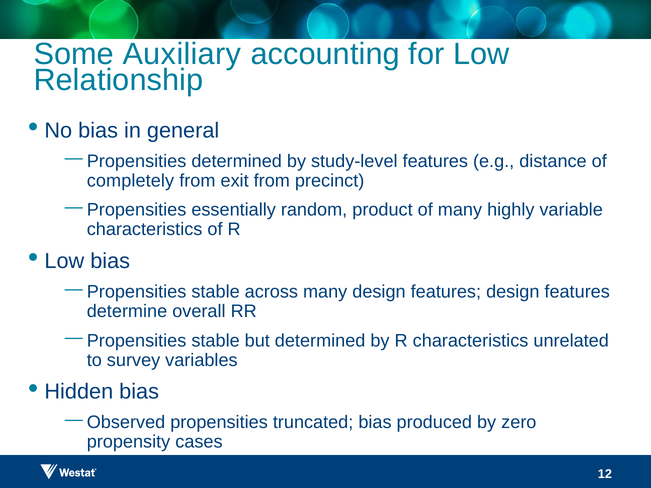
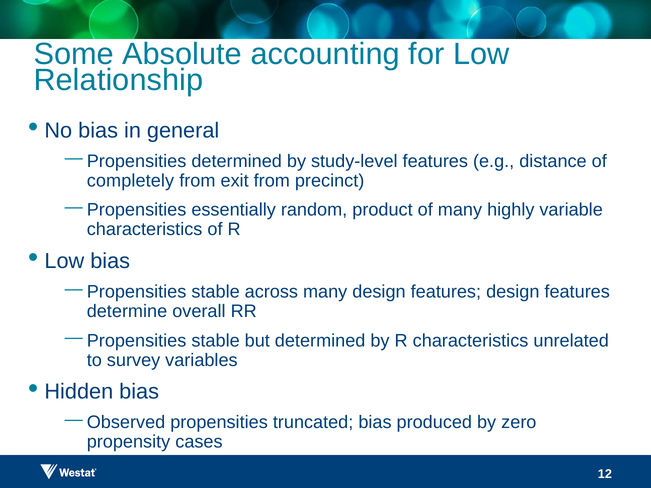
Auxiliary: Auxiliary -> Absolute
